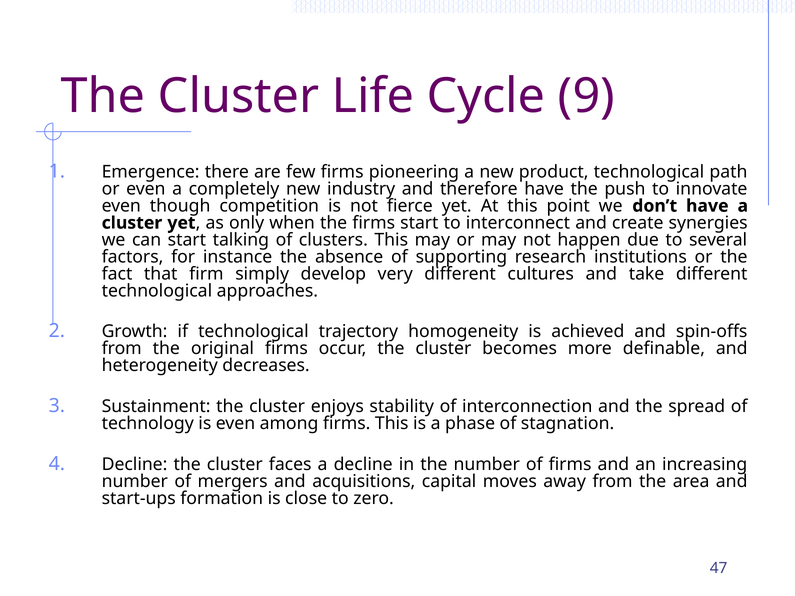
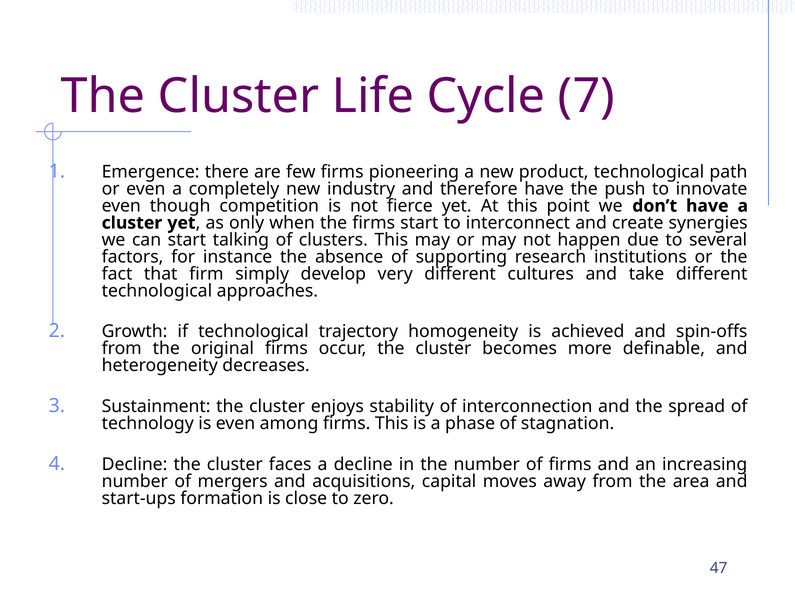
9: 9 -> 7
